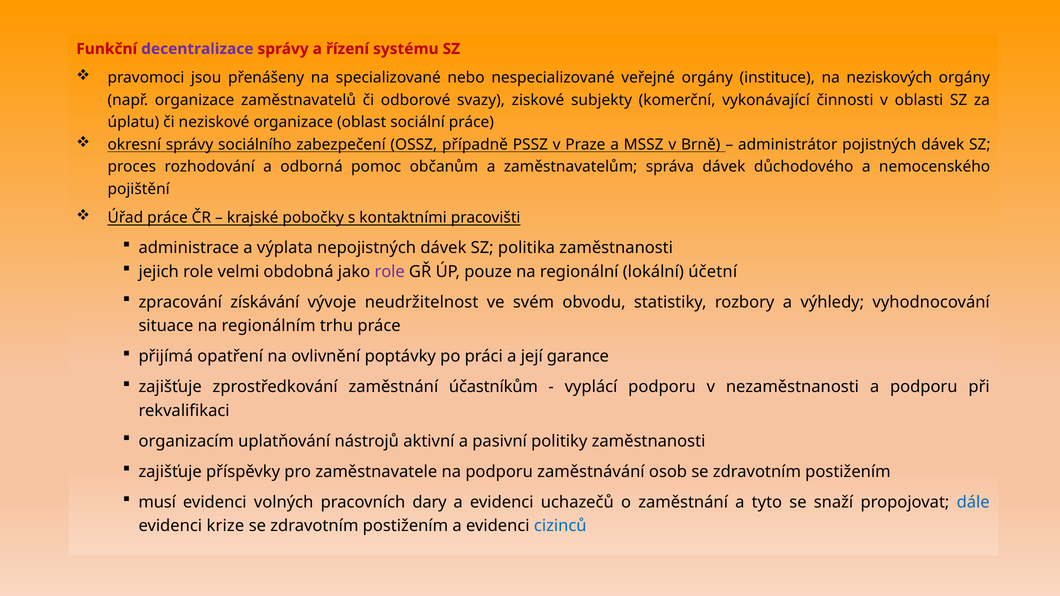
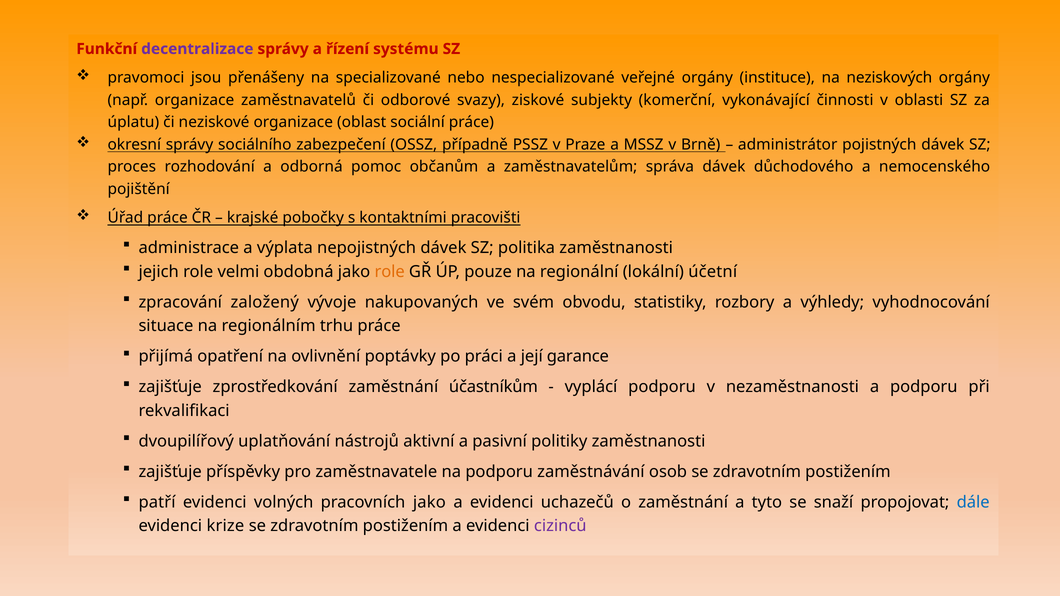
role at (390, 272) colour: purple -> orange
získávání: získávání -> založený
neudržitelnost: neudržitelnost -> nakupovaných
organizacím: organizacím -> dvoupilířový
musí: musí -> patří
pracovních dary: dary -> jako
cizinců colour: blue -> purple
